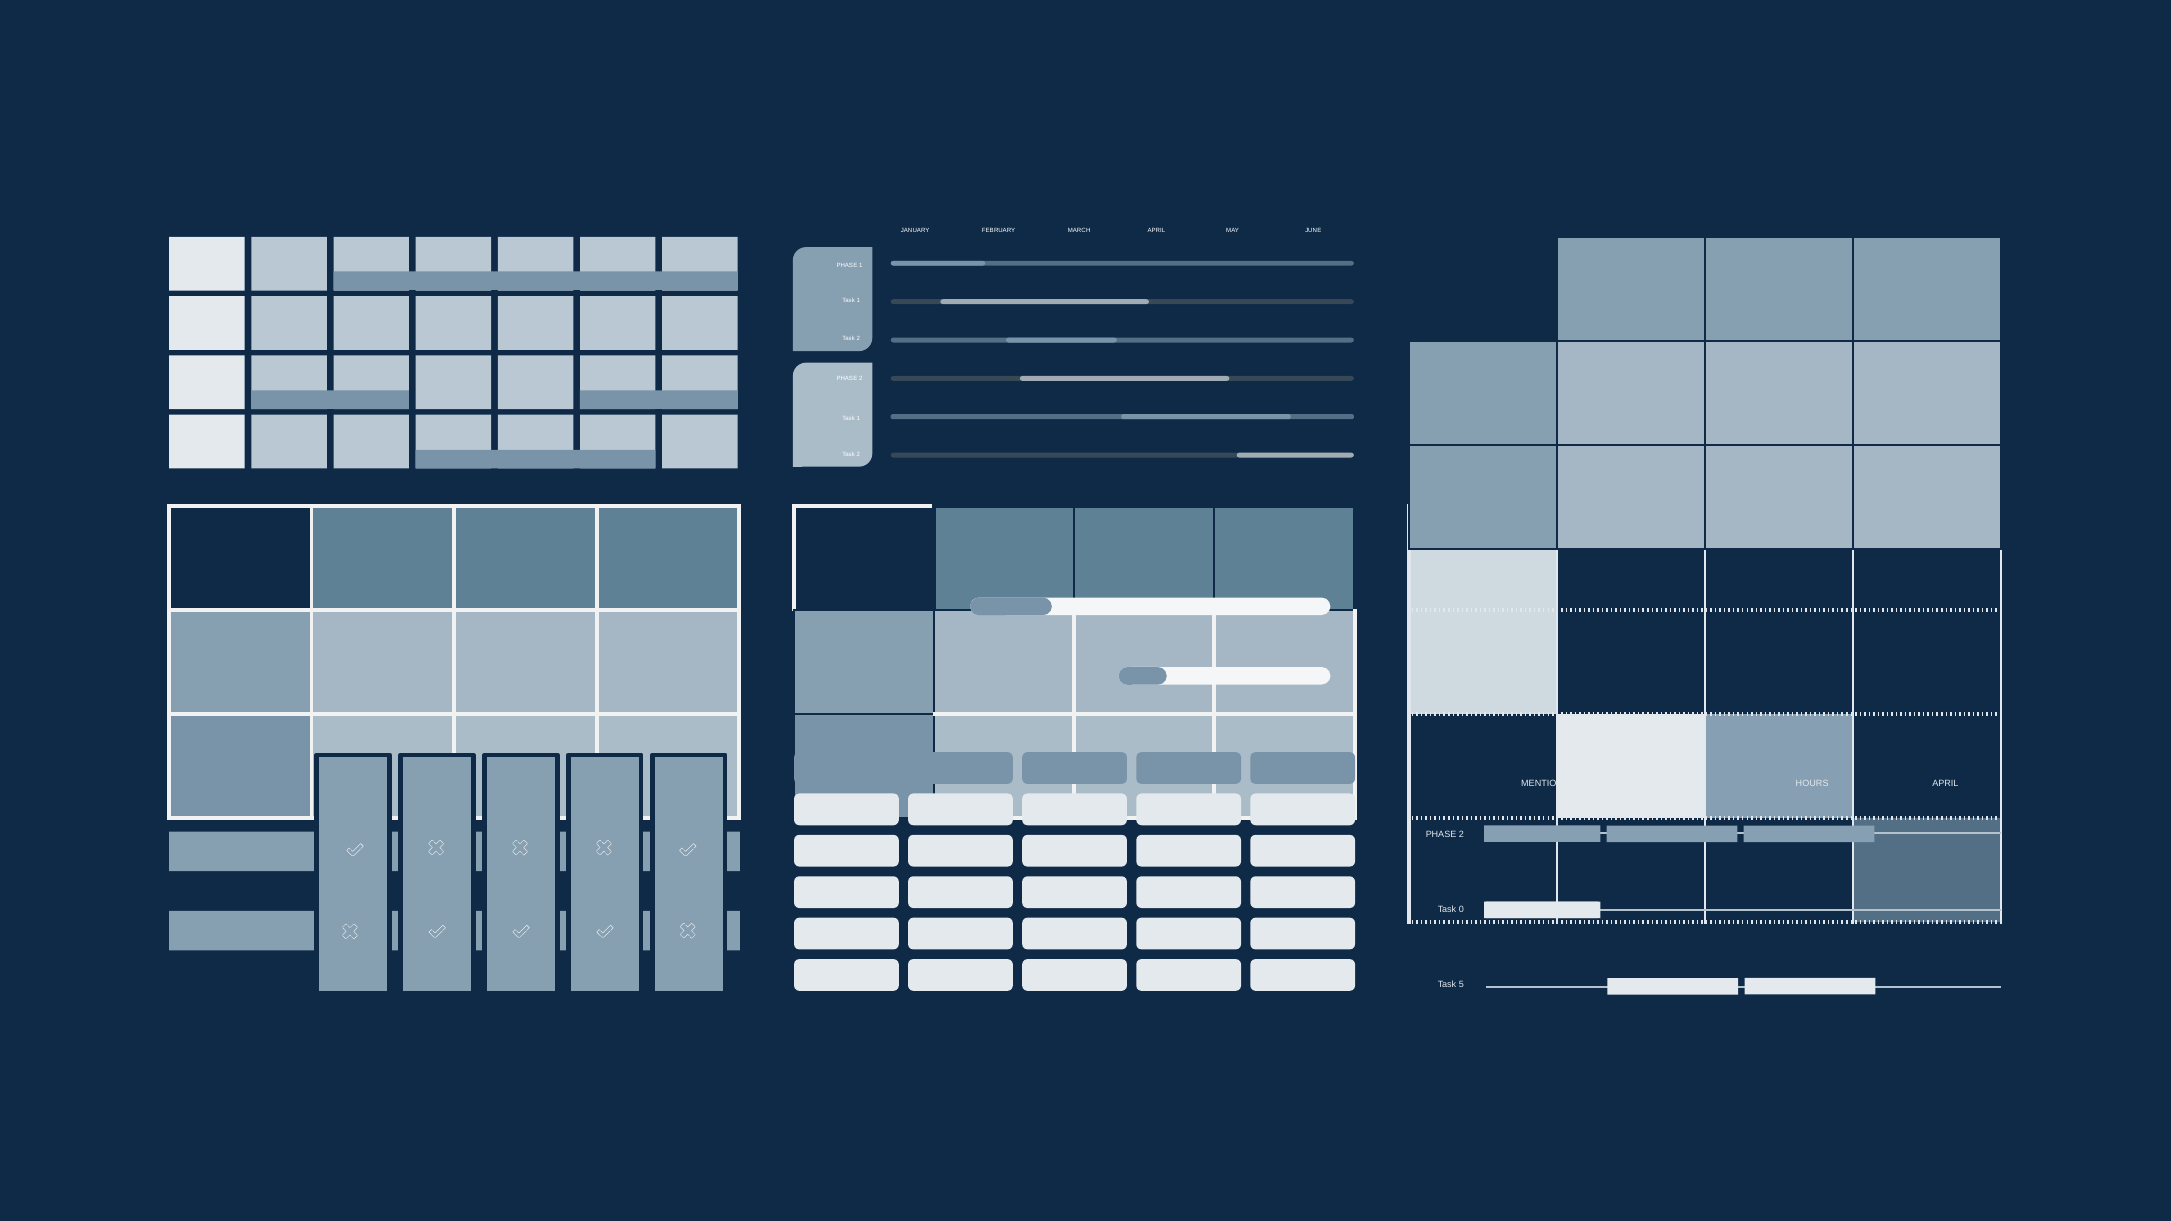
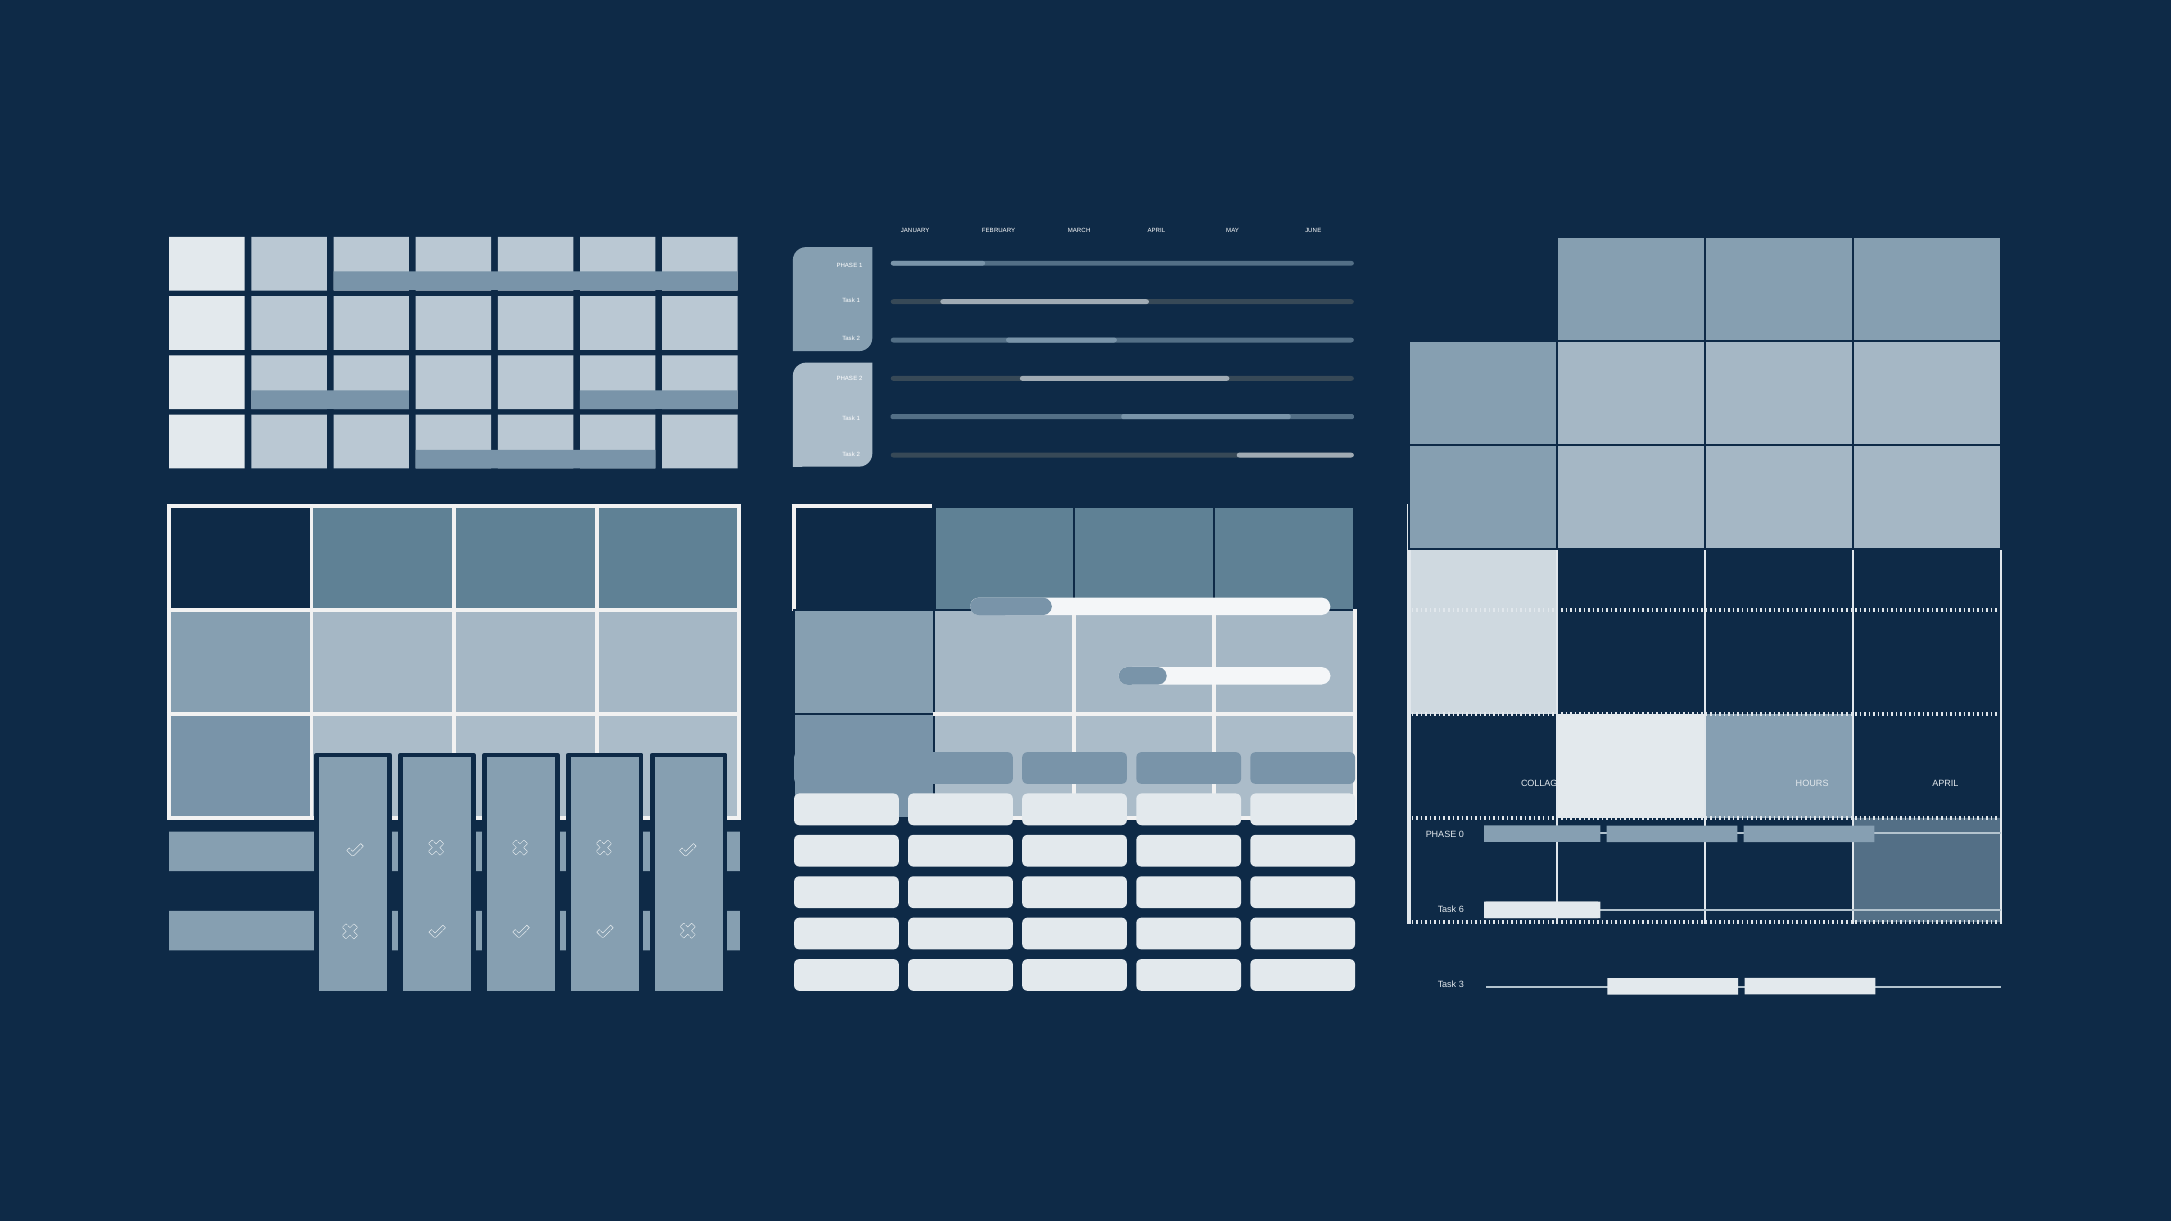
MENTION: MENTION -> COLLAGE
2 at (1461, 834): 2 -> 0
0: 0 -> 6
5: 5 -> 3
